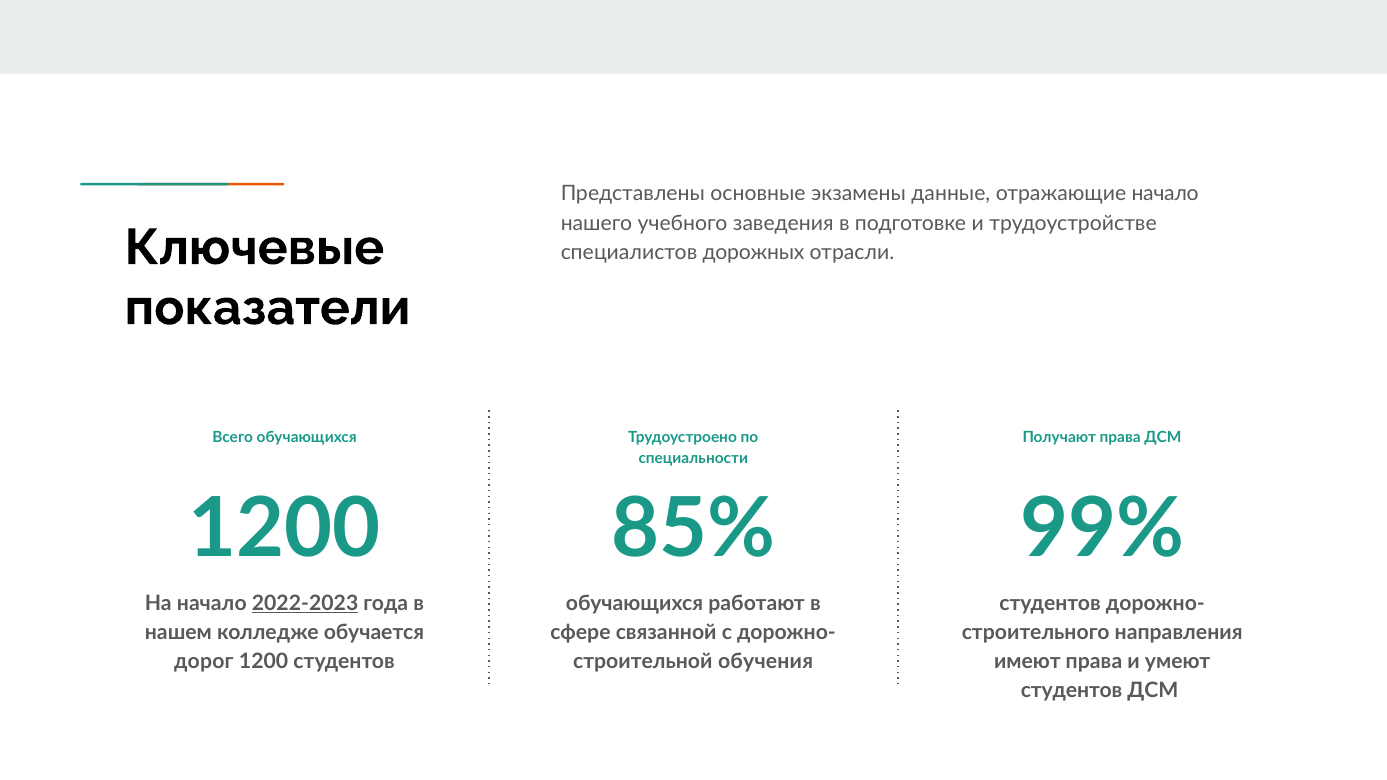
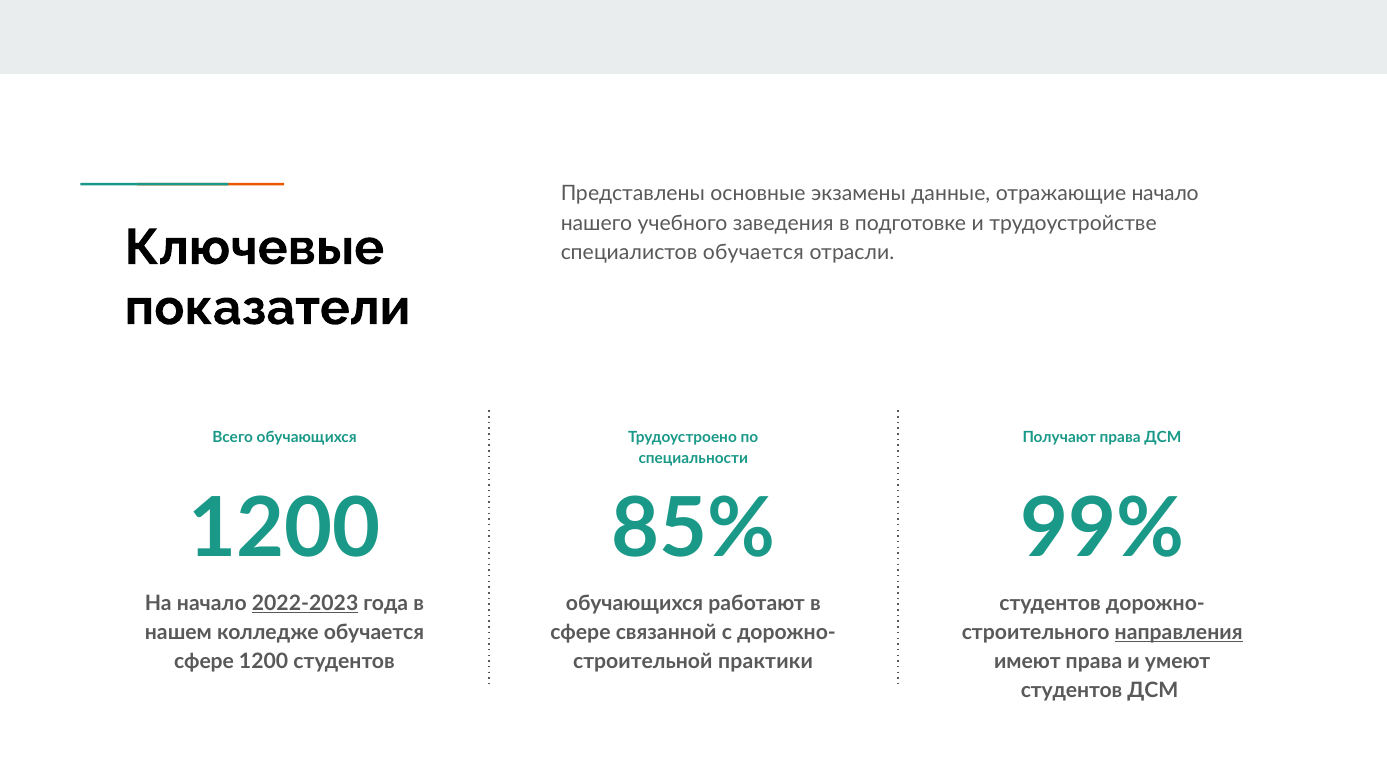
специалистов дорожных: дорожных -> обучается
направления underline: none -> present
дорог at (204, 662): дорог -> сфере
обучения: обучения -> практики
